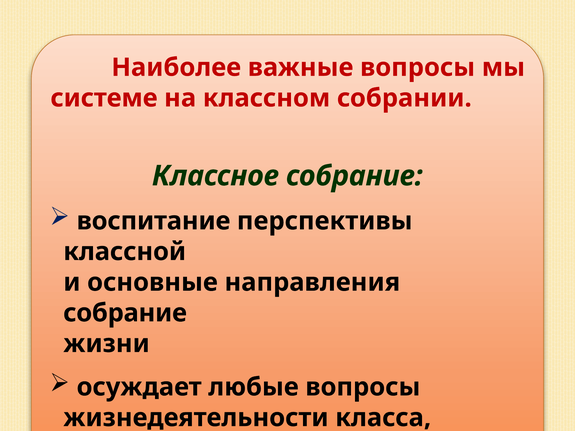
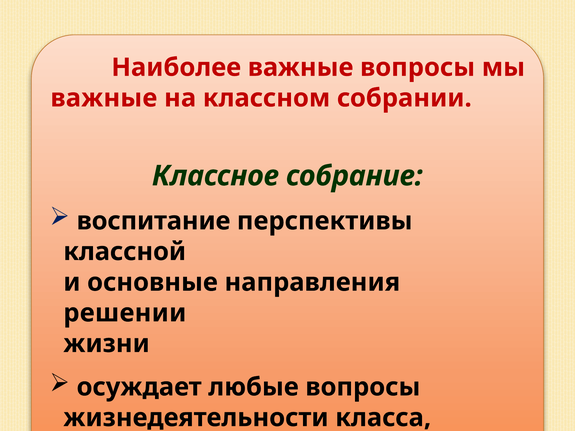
системе at (104, 98): системе -> важные
собрание at (125, 313): собрание -> решении
